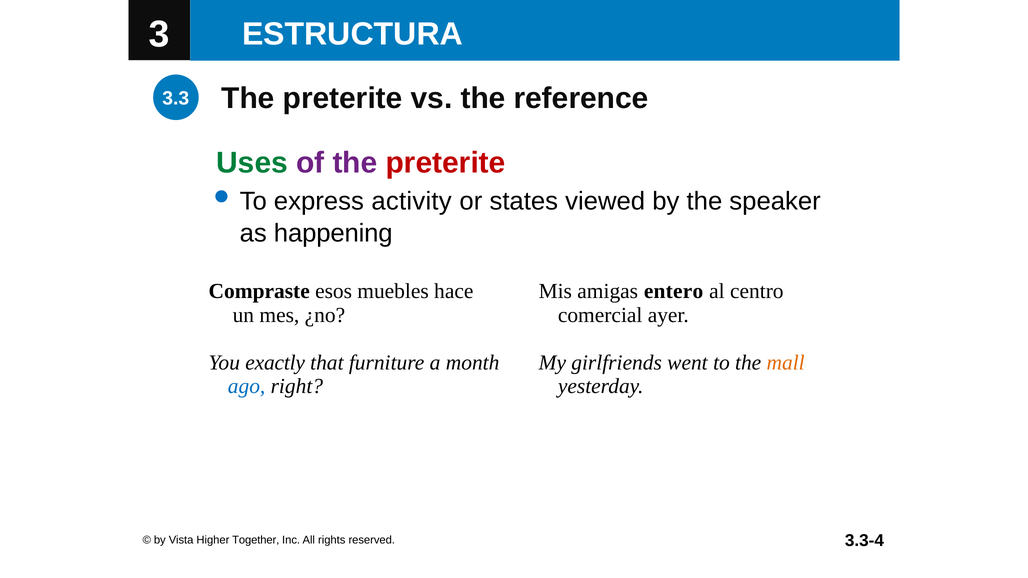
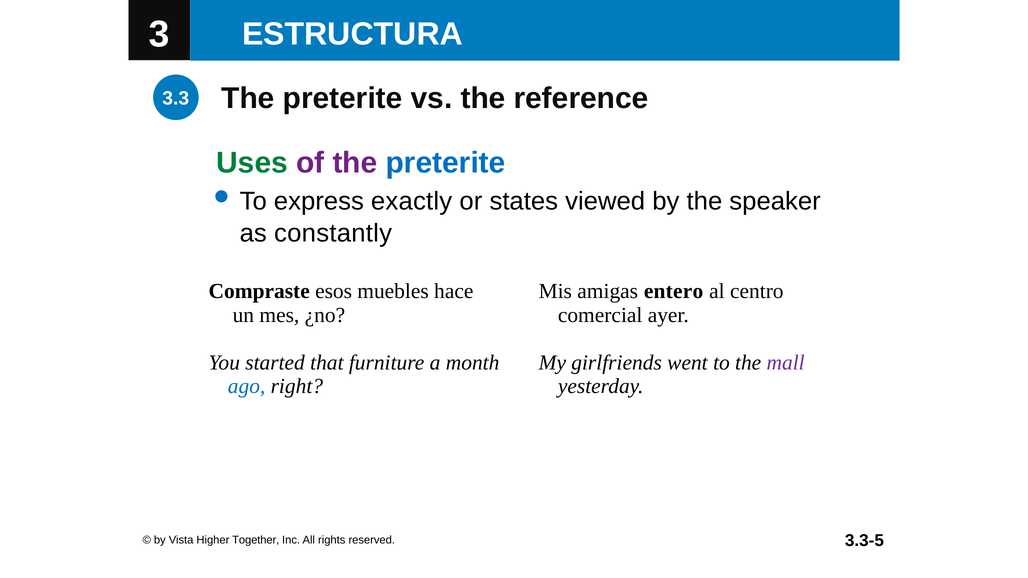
preterite at (446, 163) colour: red -> blue
activity: activity -> exactly
happening: happening -> constantly
exactly: exactly -> started
mall colour: orange -> purple
3.3-4: 3.3-4 -> 3.3-5
